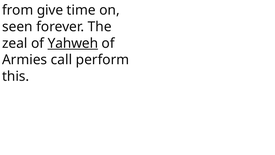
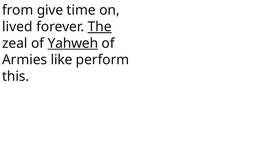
seen: seen -> lived
The underline: none -> present
call: call -> like
